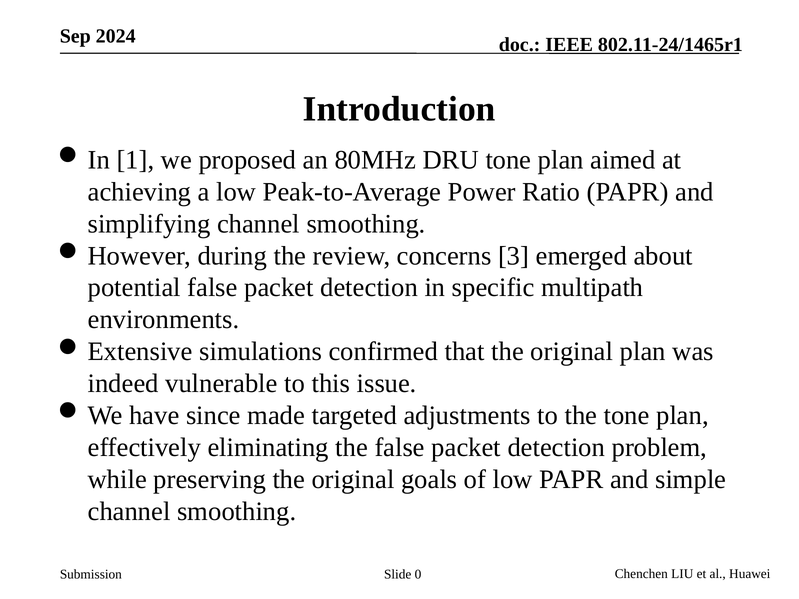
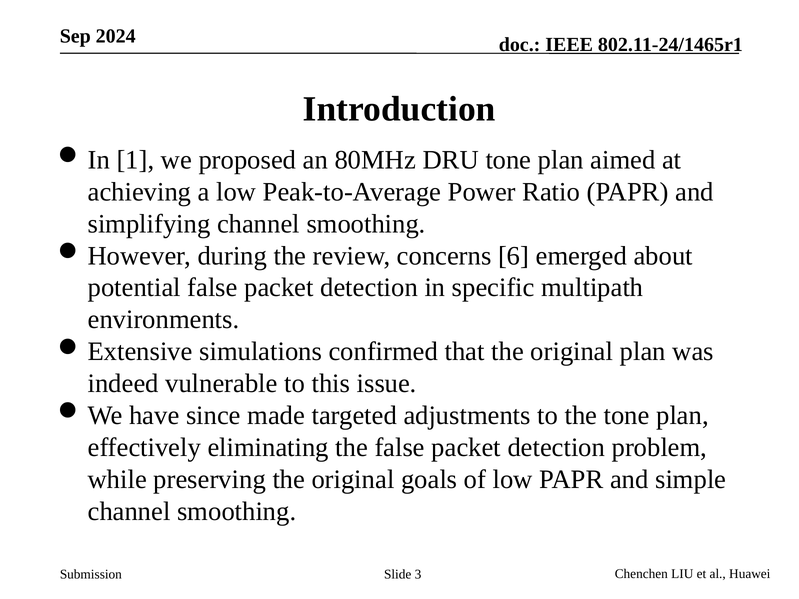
3: 3 -> 6
0: 0 -> 3
